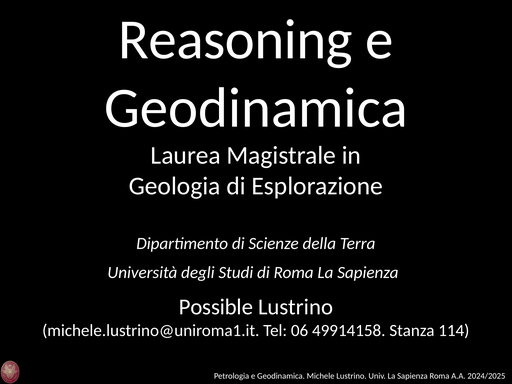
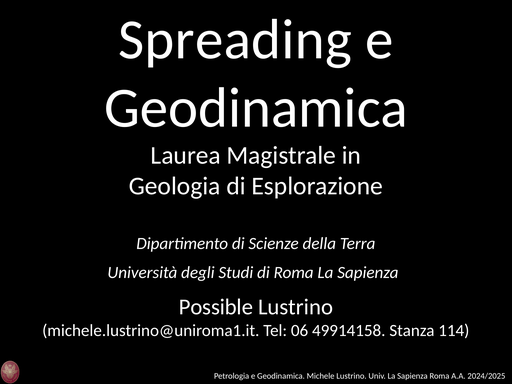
Reasoning: Reasoning -> Spreading
